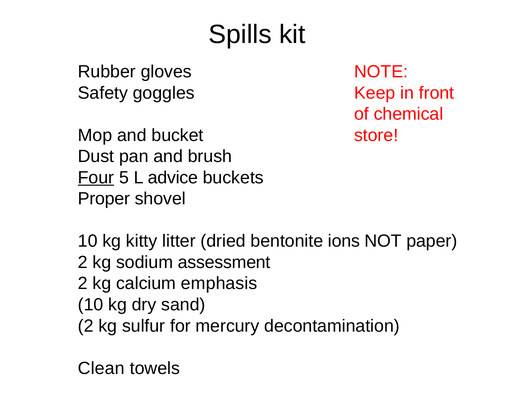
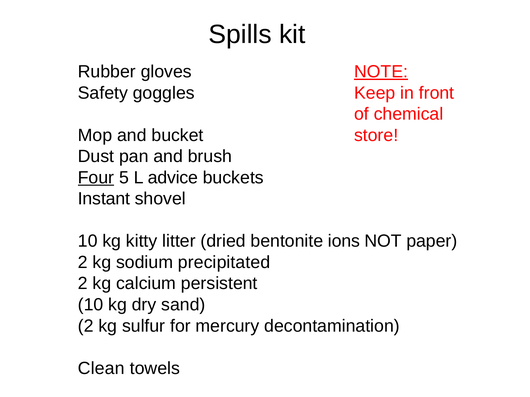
NOTE underline: none -> present
Proper: Proper -> Instant
assessment: assessment -> precipitated
emphasis: emphasis -> persistent
